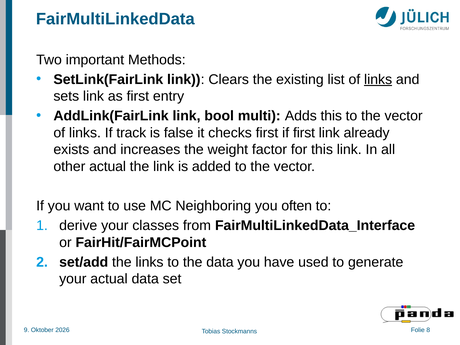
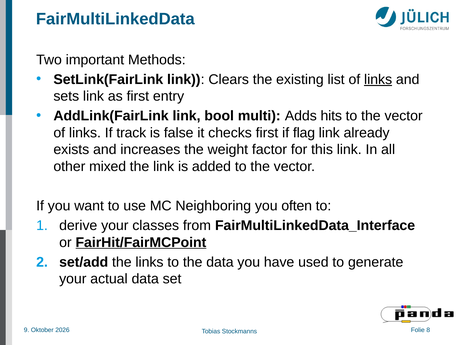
Adds this: this -> hits
if first: first -> flag
other actual: actual -> mixed
FairHit/FairMCPoint underline: none -> present
